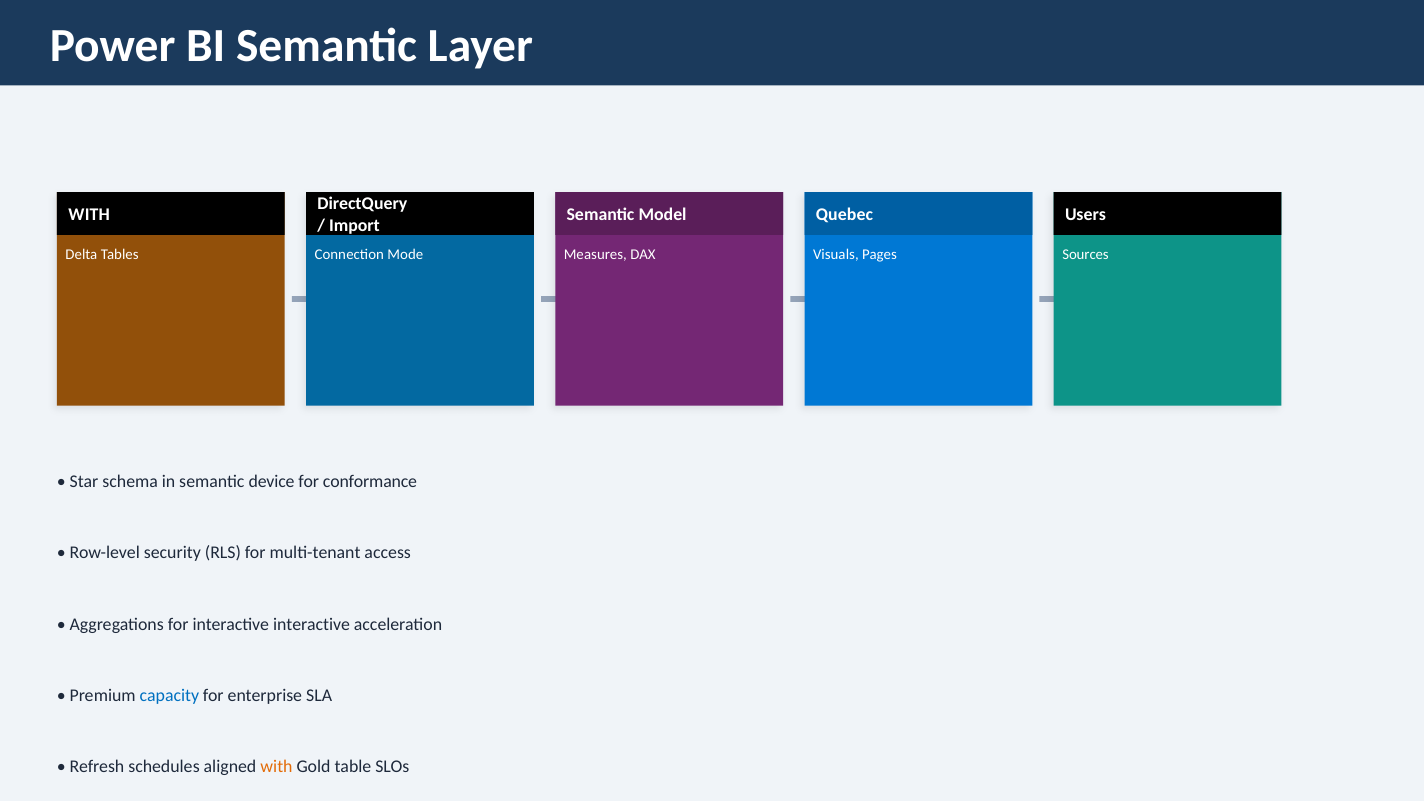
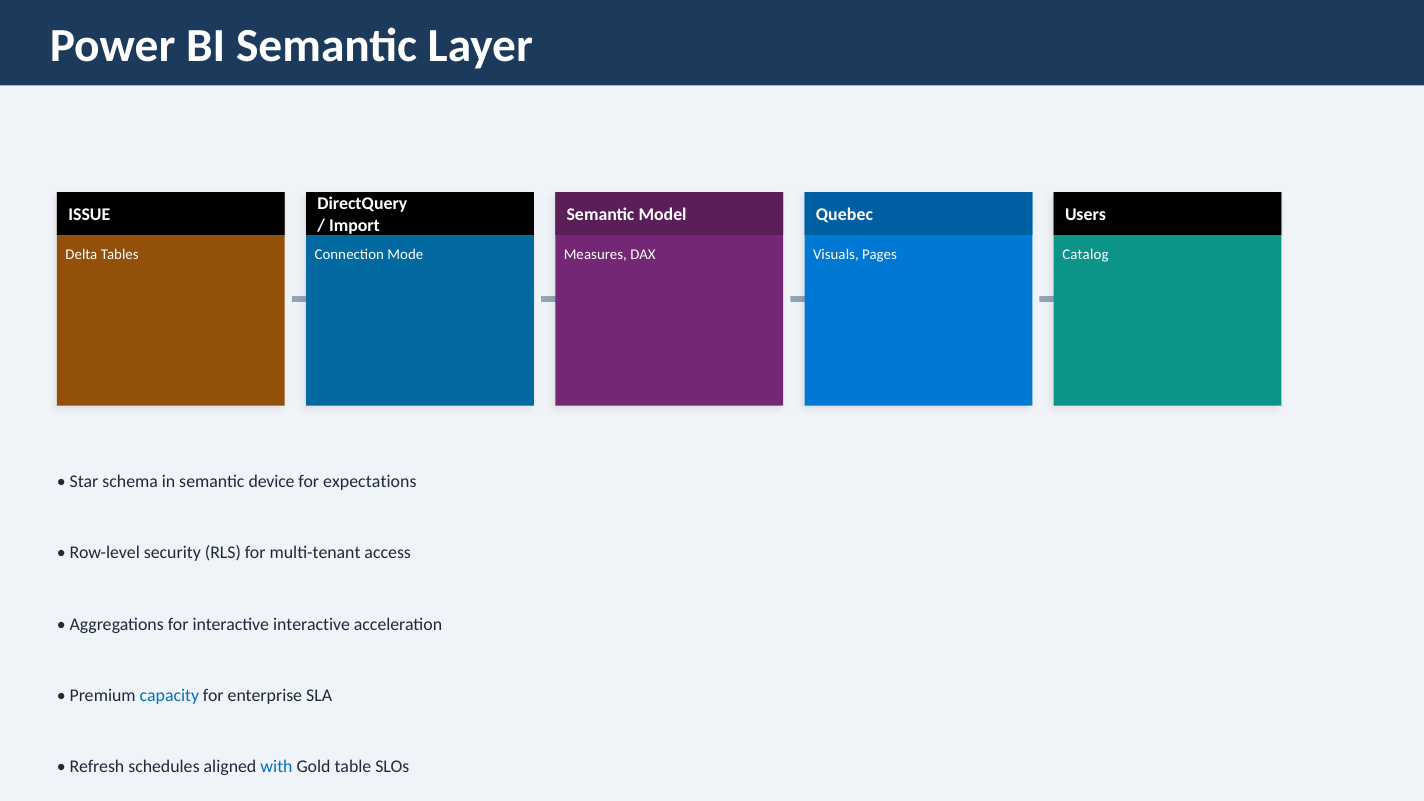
WITH at (89, 215): WITH -> ISSUE
Sources: Sources -> Catalog
conformance: conformance -> expectations
with at (276, 767) colour: orange -> blue
